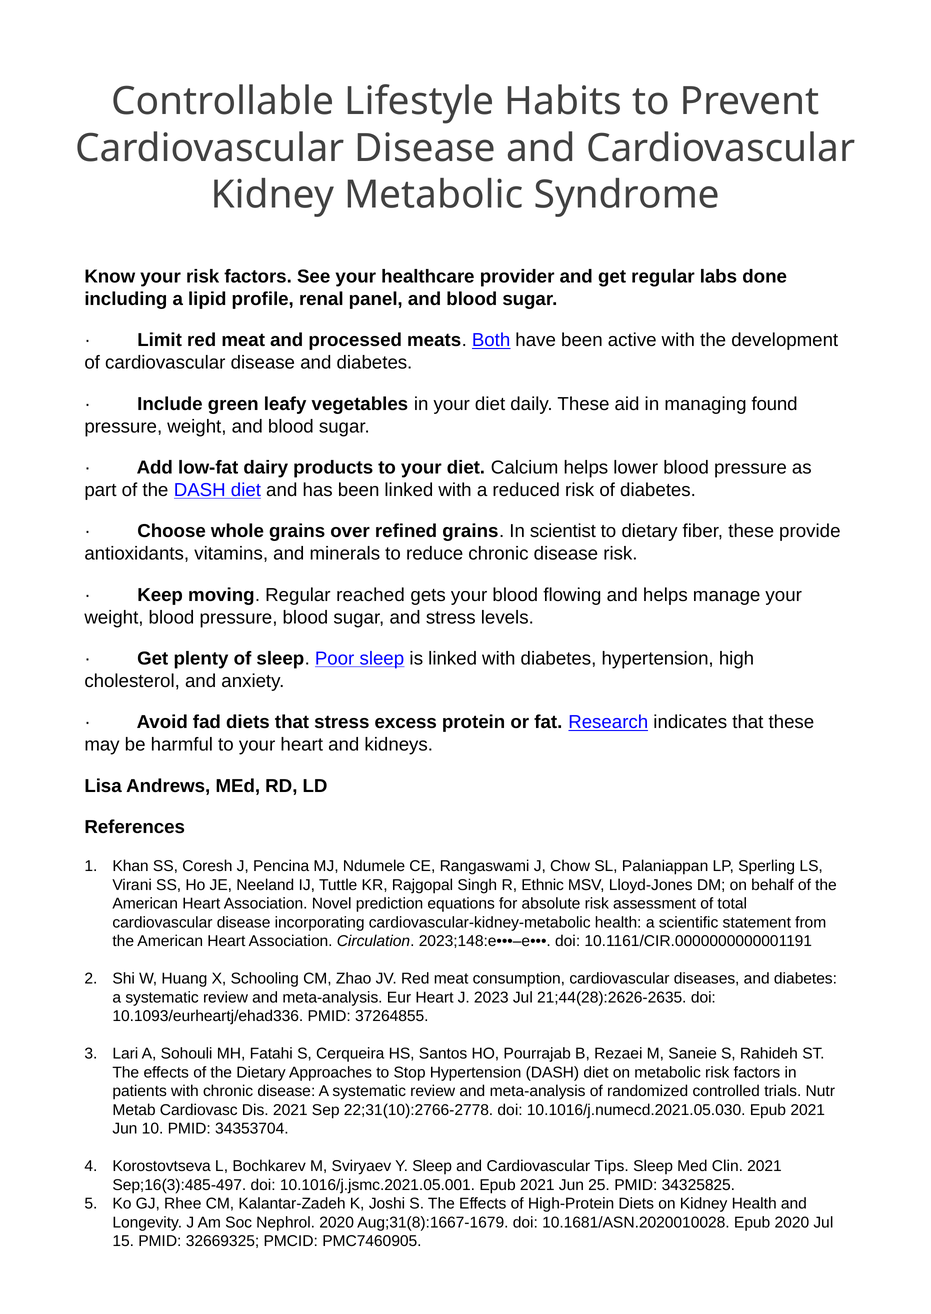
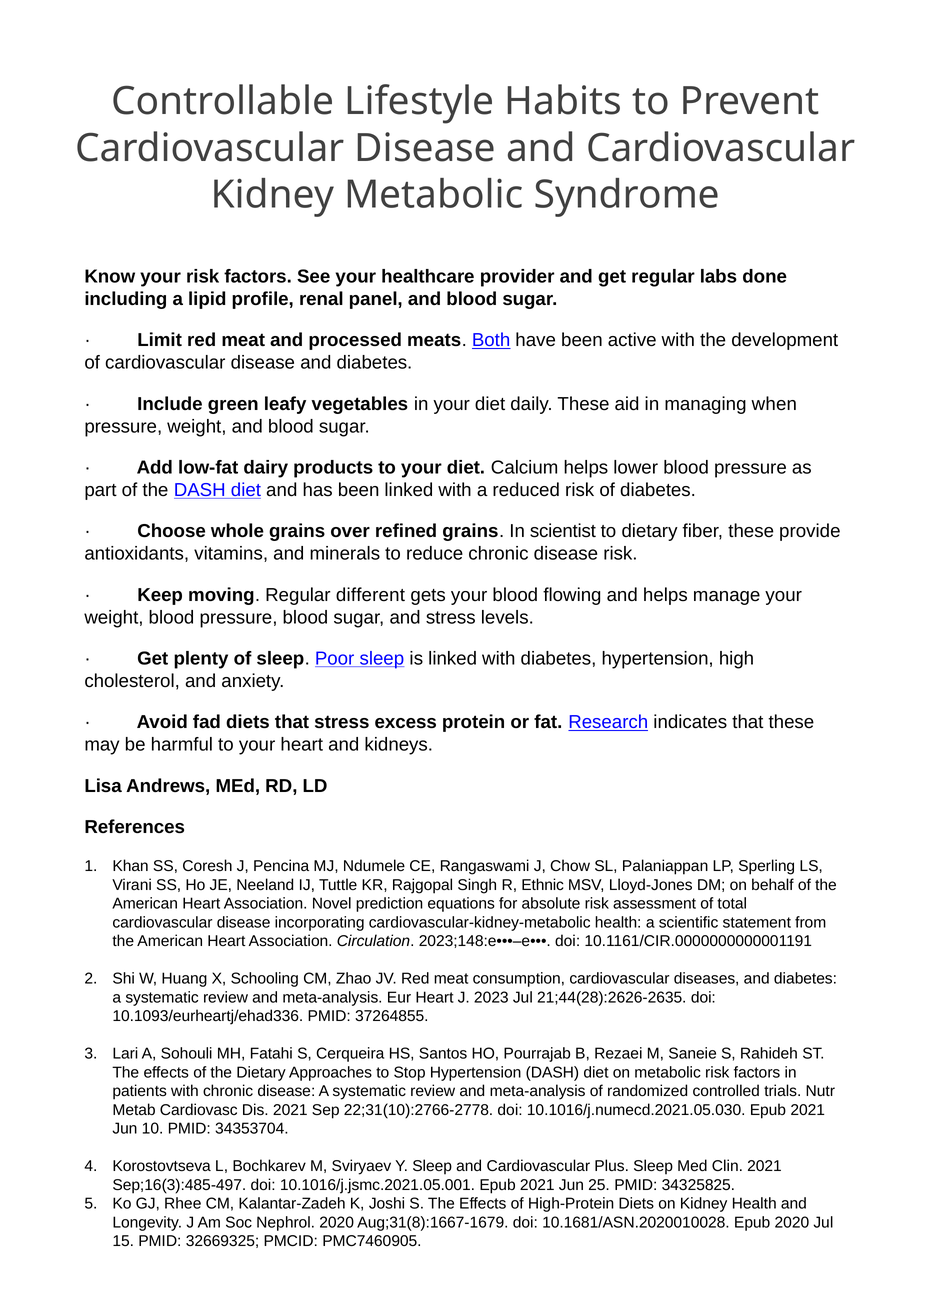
found: found -> when
reached: reached -> different
Tips: Tips -> Plus
